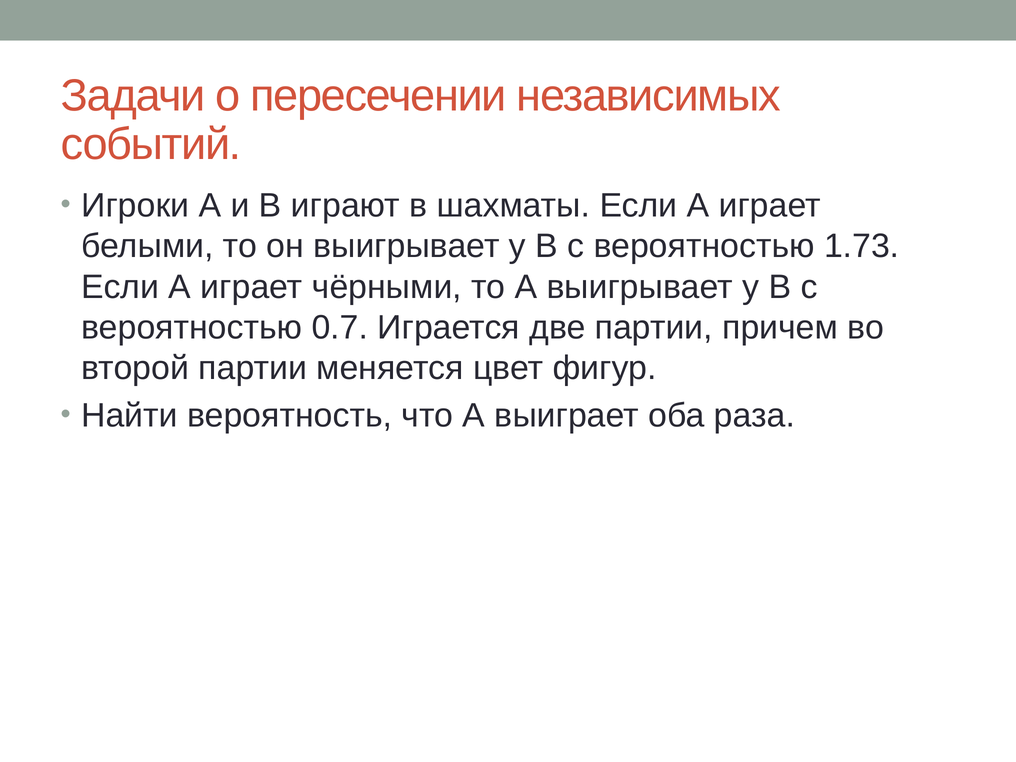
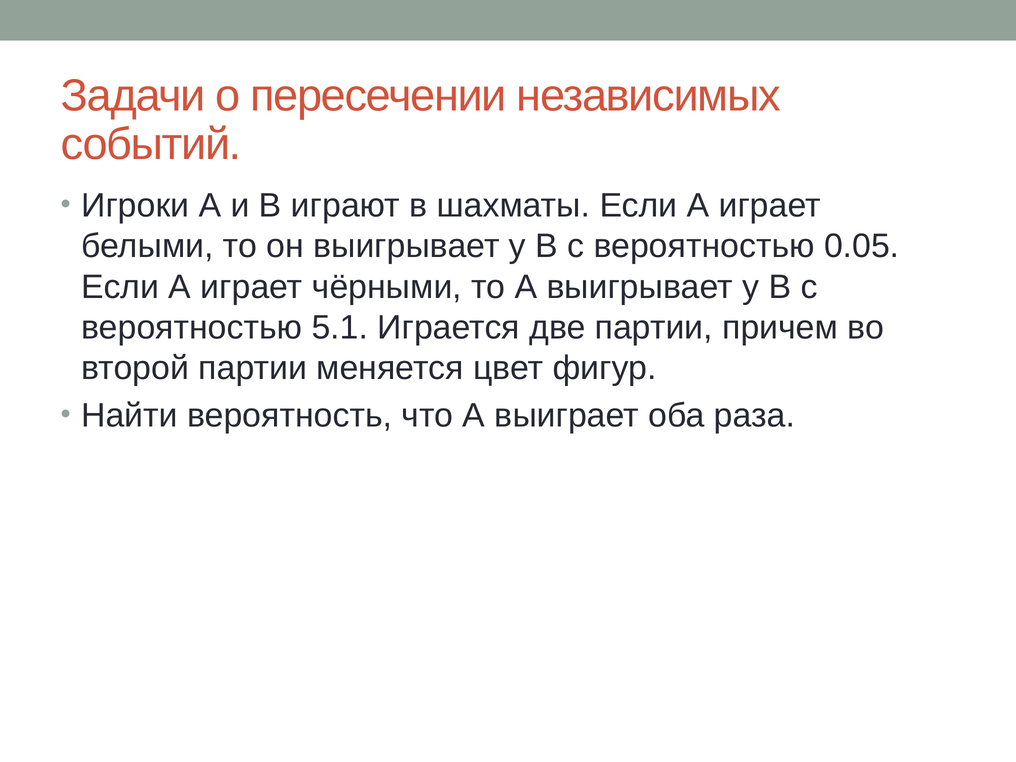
1.73: 1.73 -> 0.05
0.7: 0.7 -> 5.1
